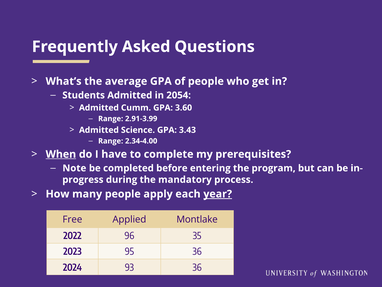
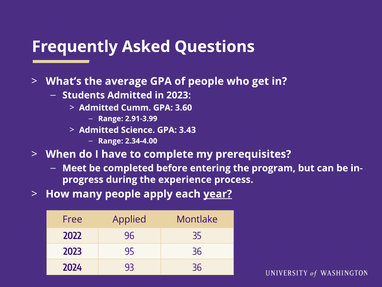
in 2054: 2054 -> 2023
When underline: present -> none
Note: Note -> Meet
mandatory: mandatory -> experience
